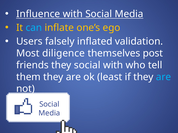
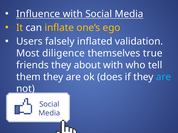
can colour: light blue -> white
post: post -> true
they social: social -> about
least: least -> does
